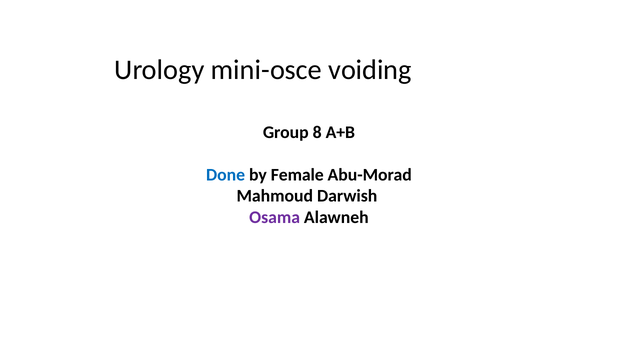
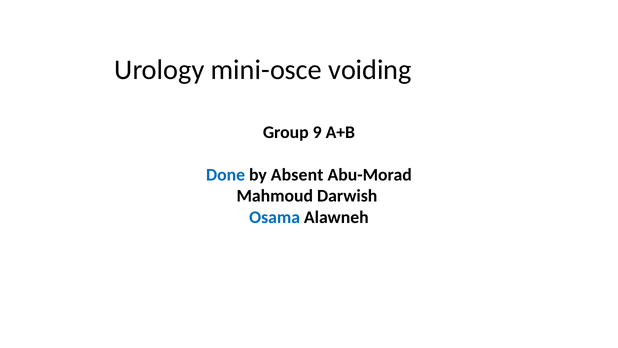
8: 8 -> 9
Female: Female -> Absent
Osama colour: purple -> blue
